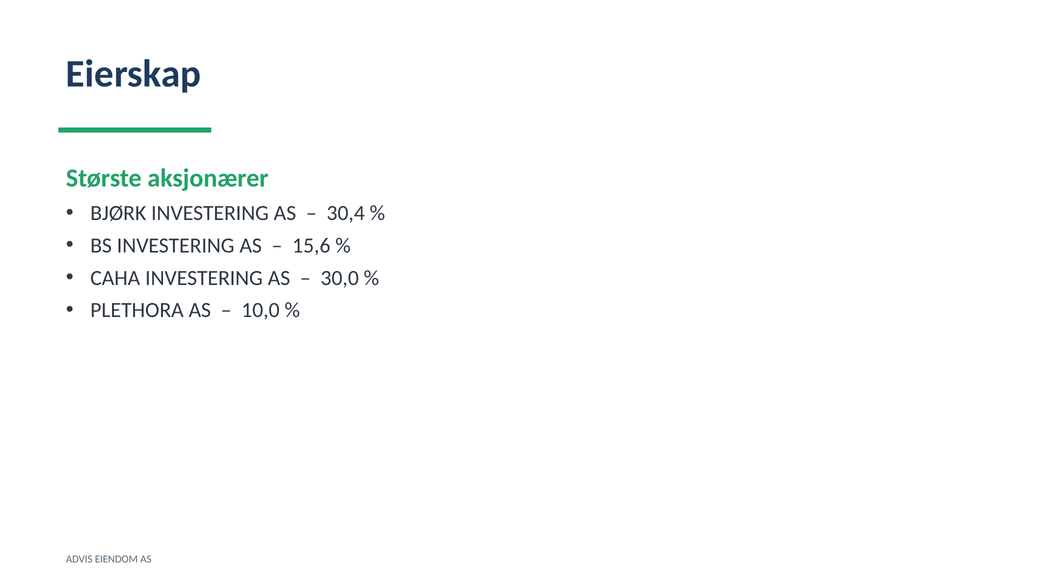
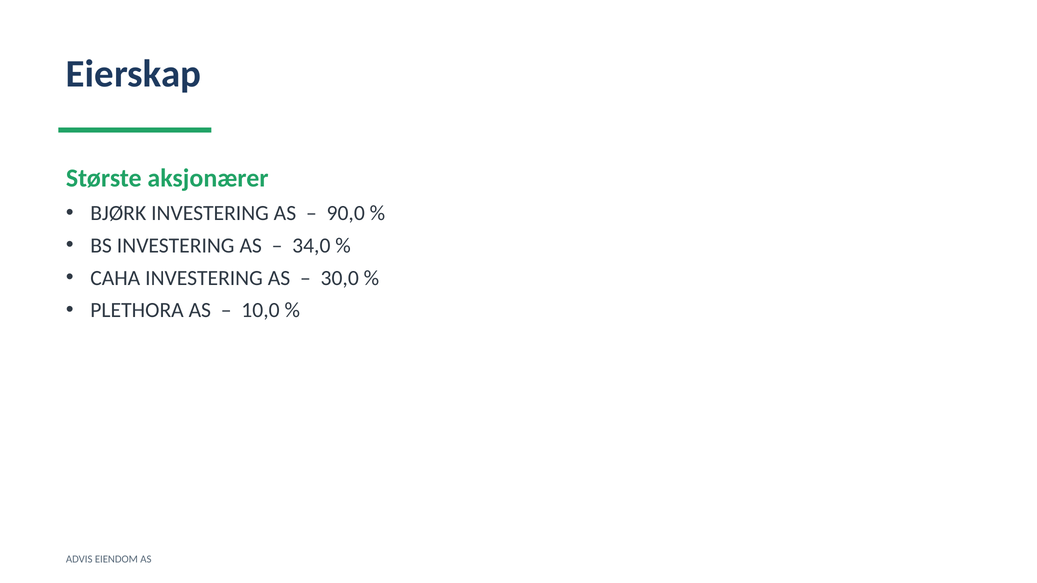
30,4: 30,4 -> 90,0
15,6: 15,6 -> 34,0
